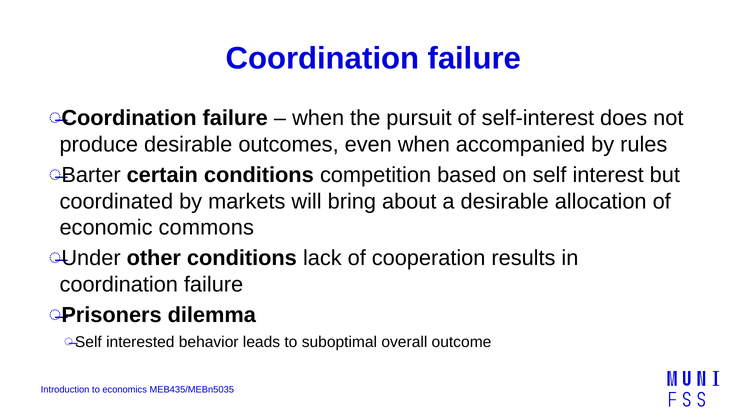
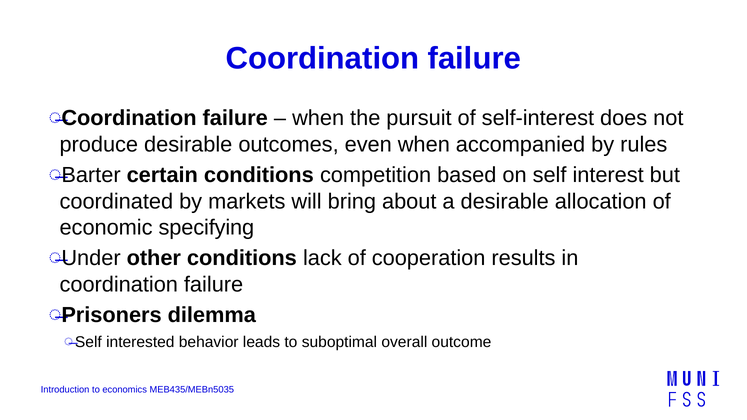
commons: commons -> specifying
